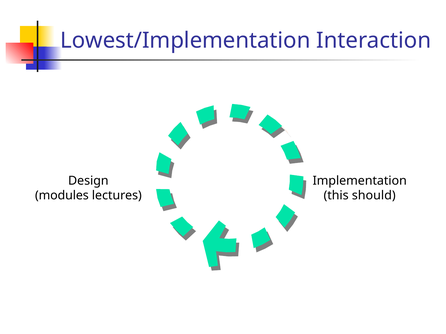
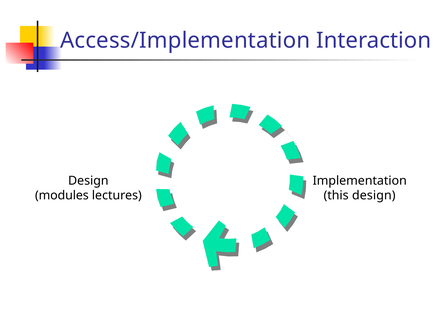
Lowest/Implementation: Lowest/Implementation -> Access/Implementation
this should: should -> design
